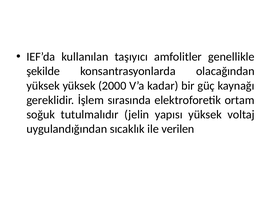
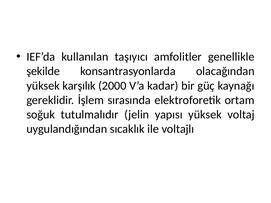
yüksek yüksek: yüksek -> karşılık
verilen: verilen -> voltajlı
